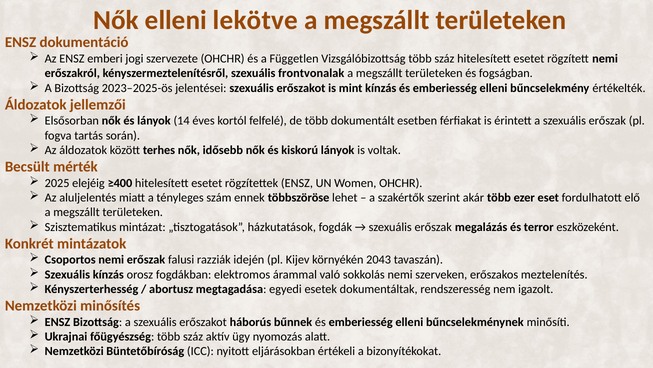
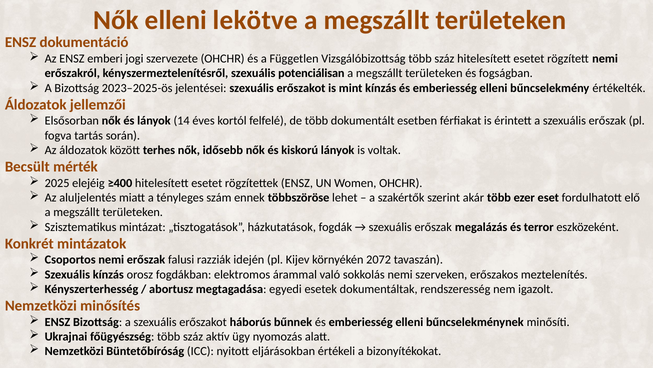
frontvonalak: frontvonalak -> potenciálisan
2043: 2043 -> 2072
